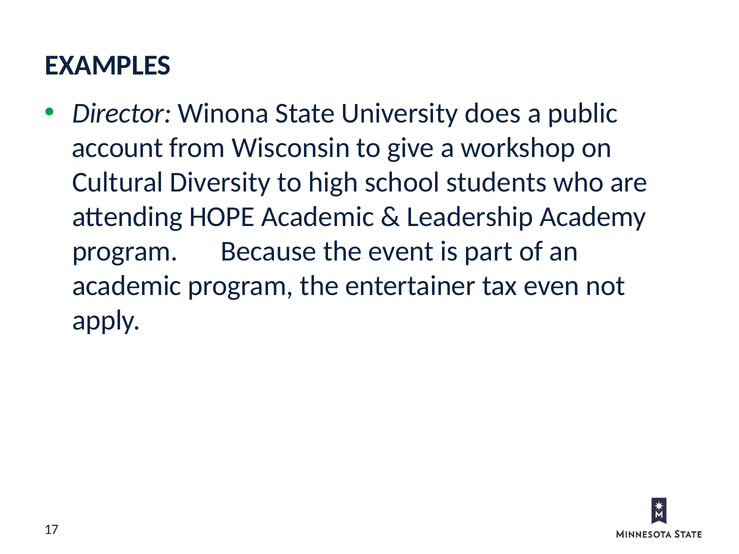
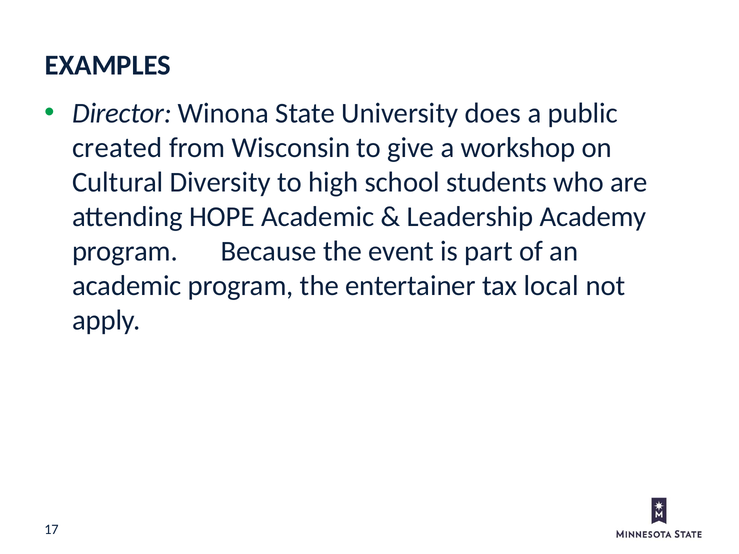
account: account -> created
even: even -> local
